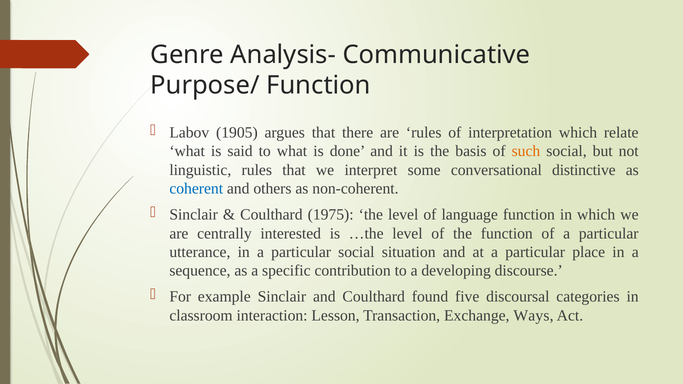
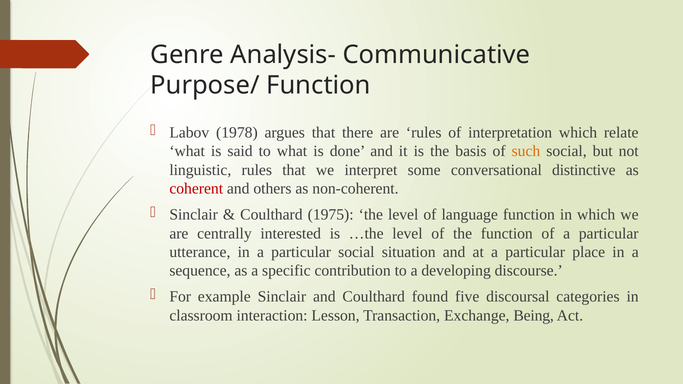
1905: 1905 -> 1978
coherent colour: blue -> red
Ways: Ways -> Being
